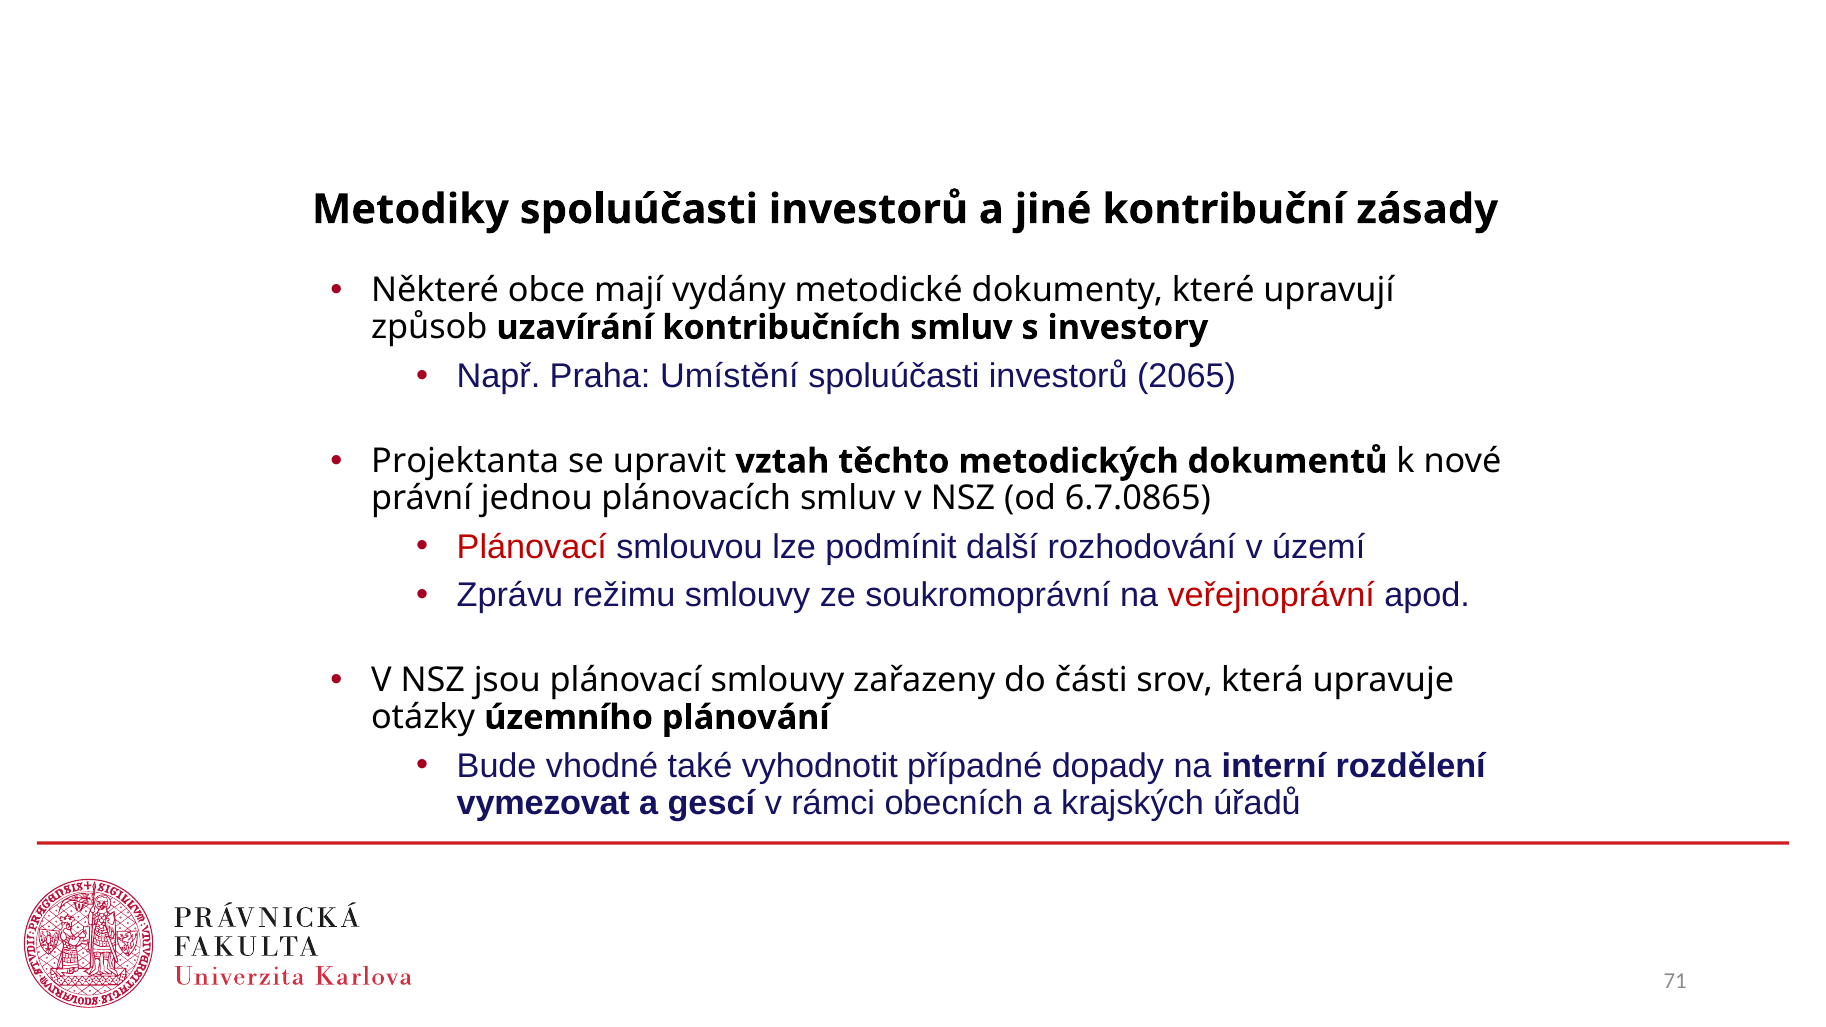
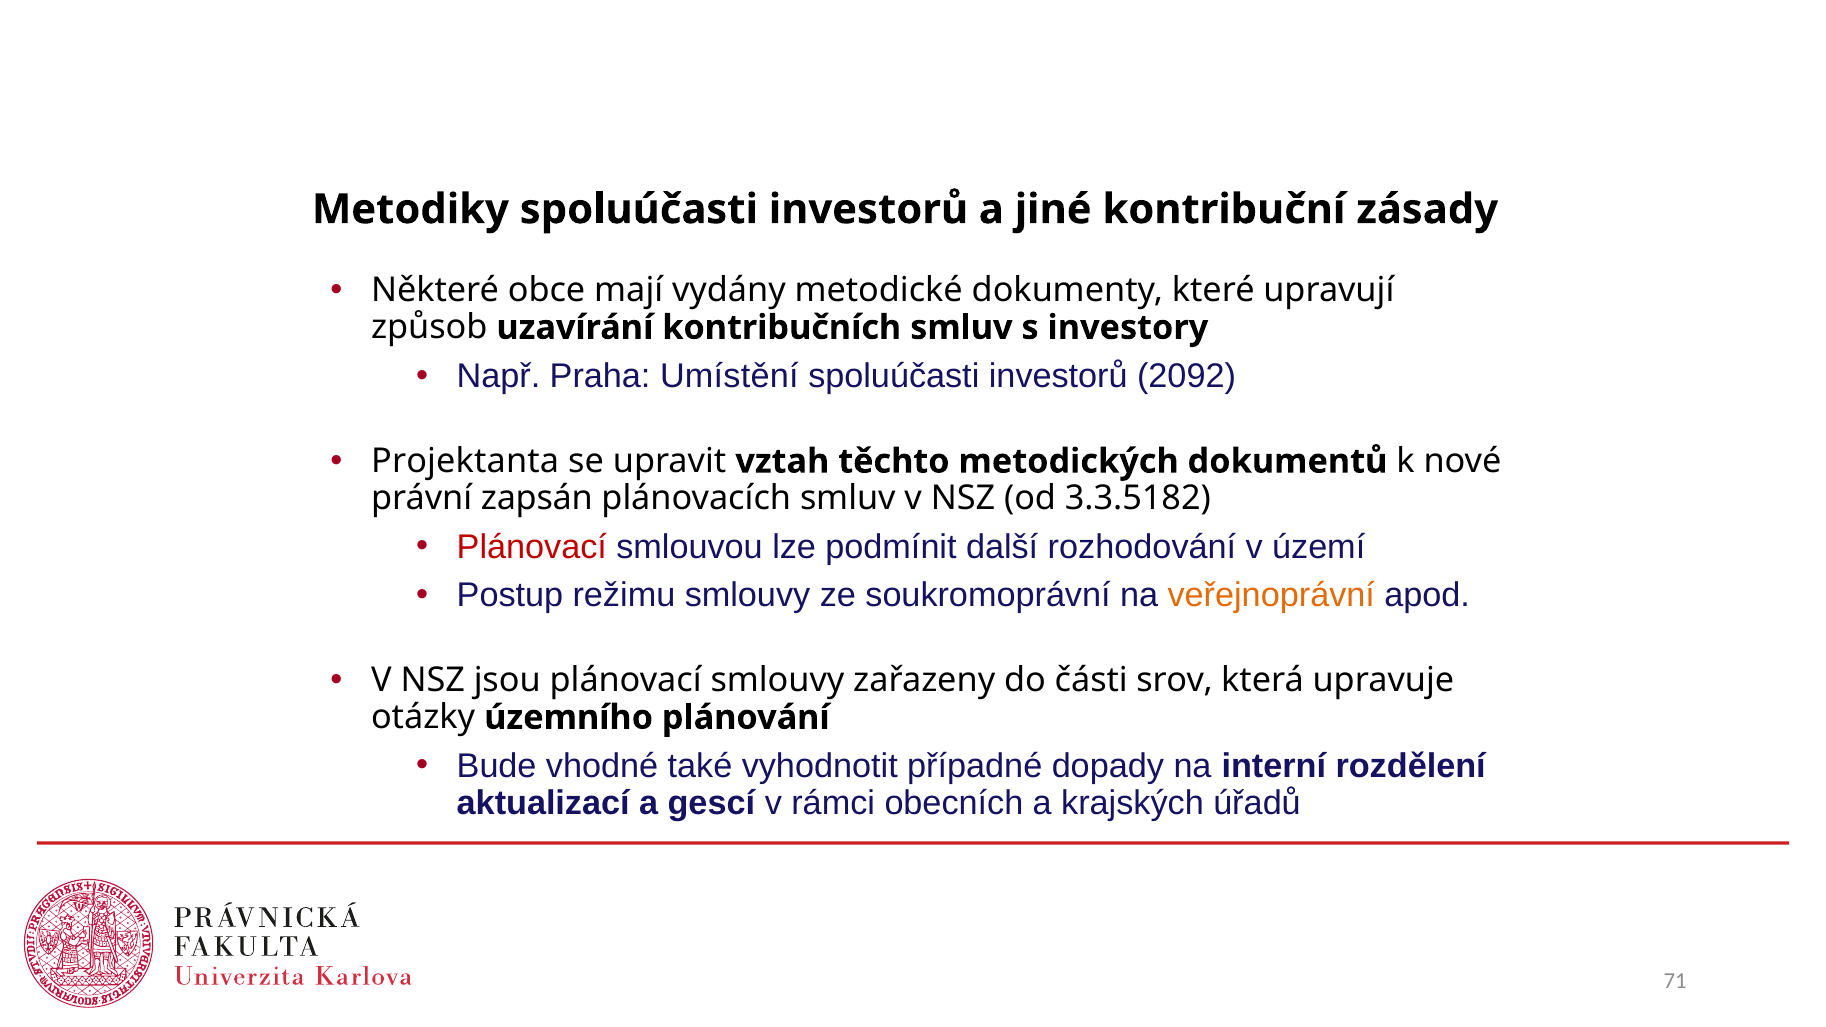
2065: 2065 -> 2092
jednou: jednou -> zapsán
6.7.0865: 6.7.0865 -> 3.3.5182
Zprávu: Zprávu -> Postup
veřejnoprávní colour: red -> orange
vymezovat: vymezovat -> aktualizací
